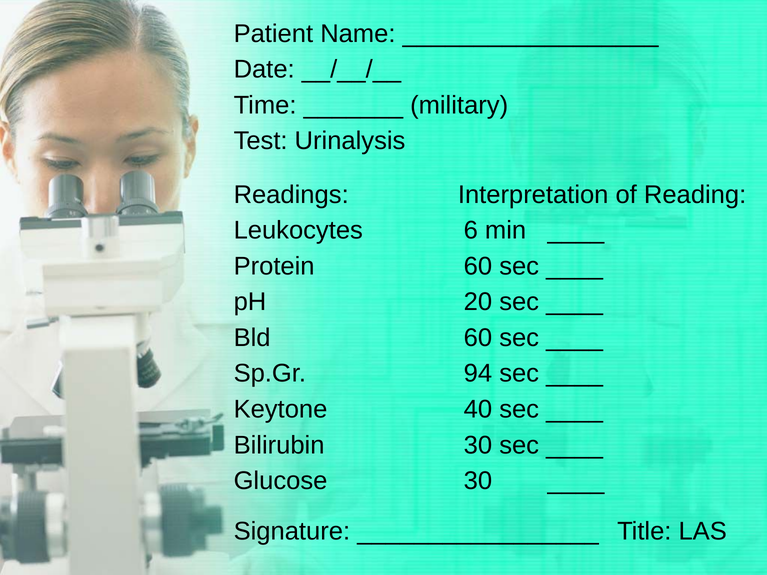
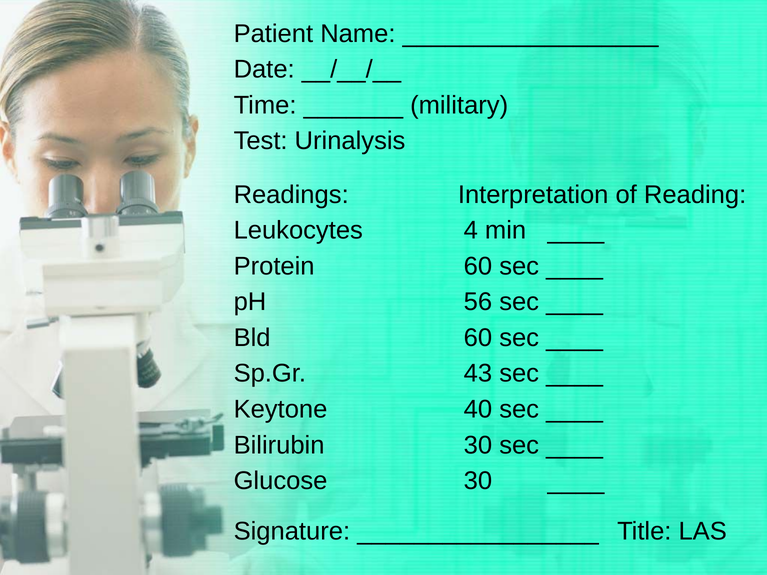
6: 6 -> 4
20: 20 -> 56
94: 94 -> 43
